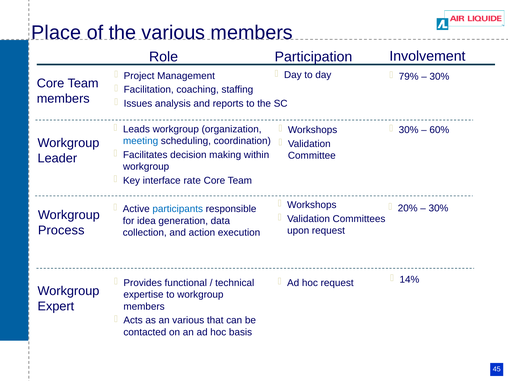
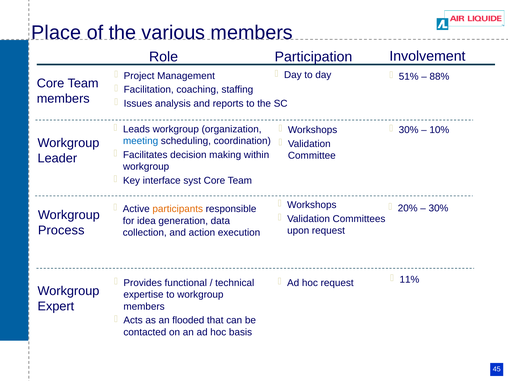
79%: 79% -> 51%
30% at (439, 77): 30% -> 88%
60%: 60% -> 10%
rate: rate -> syst
participants colour: blue -> orange
14%: 14% -> 11%
an various: various -> flooded
